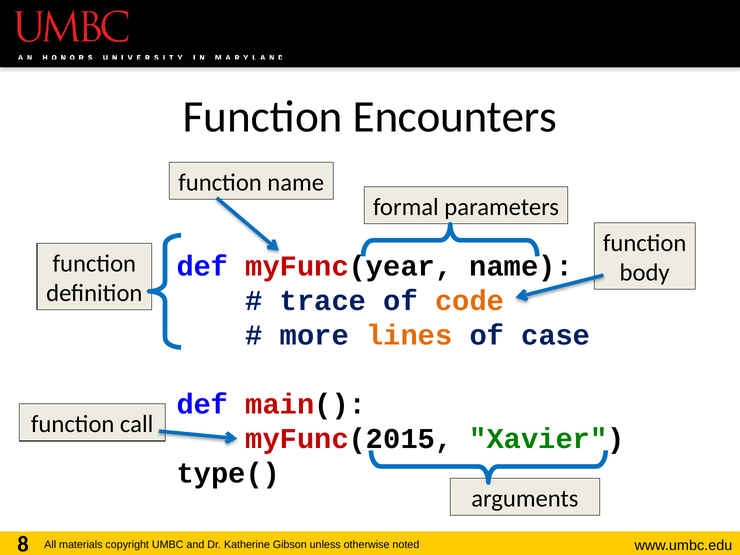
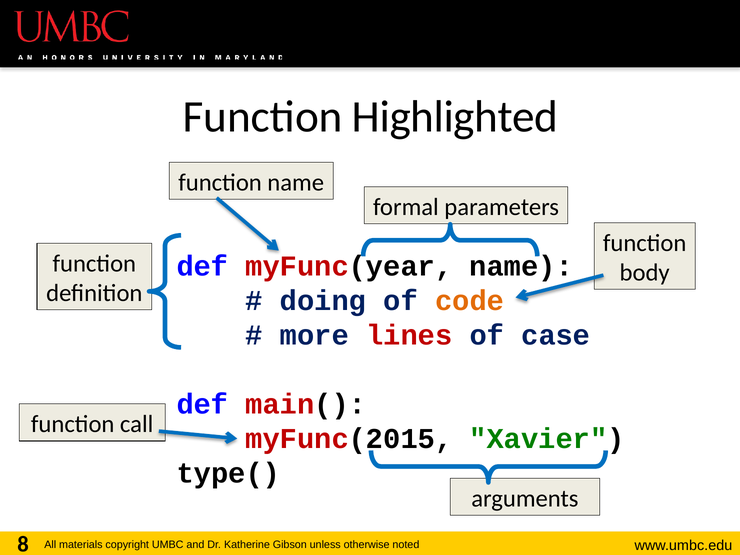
Encounters: Encounters -> Highlighted
trace: trace -> doing
lines colour: orange -> red
